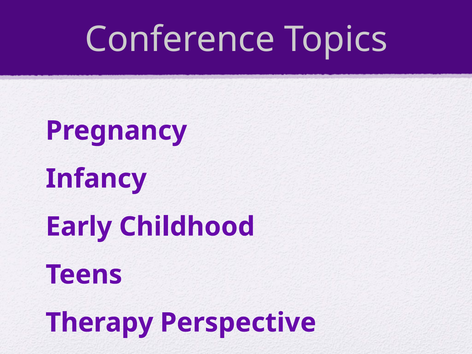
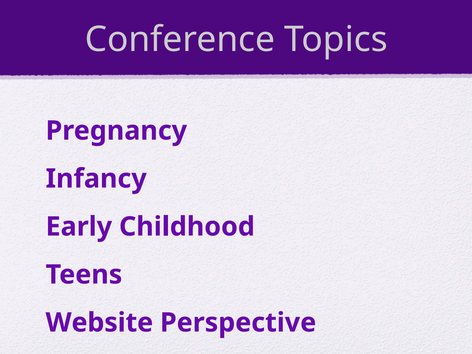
Therapy: Therapy -> Website
